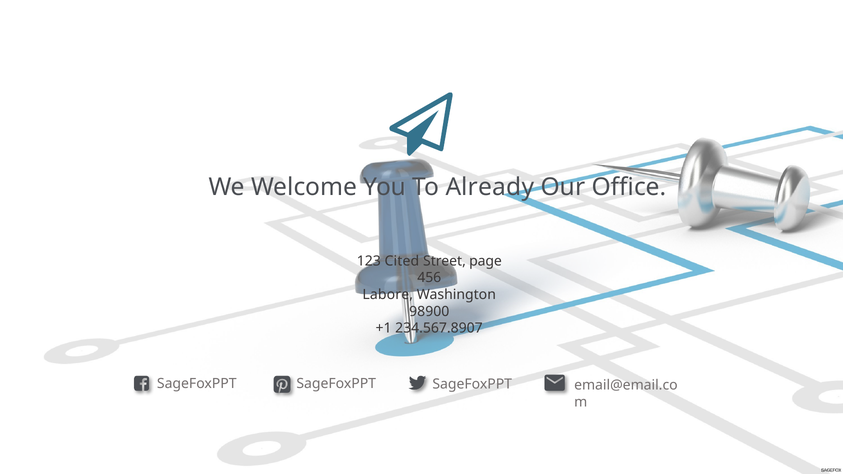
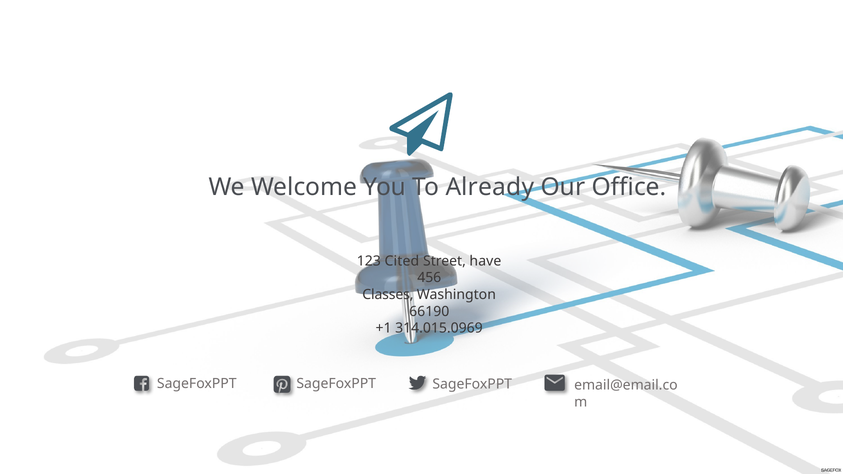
page: page -> have
Labore: Labore -> Classes
98900: 98900 -> 66190
234.567.8907: 234.567.8907 -> 314.015.0969
